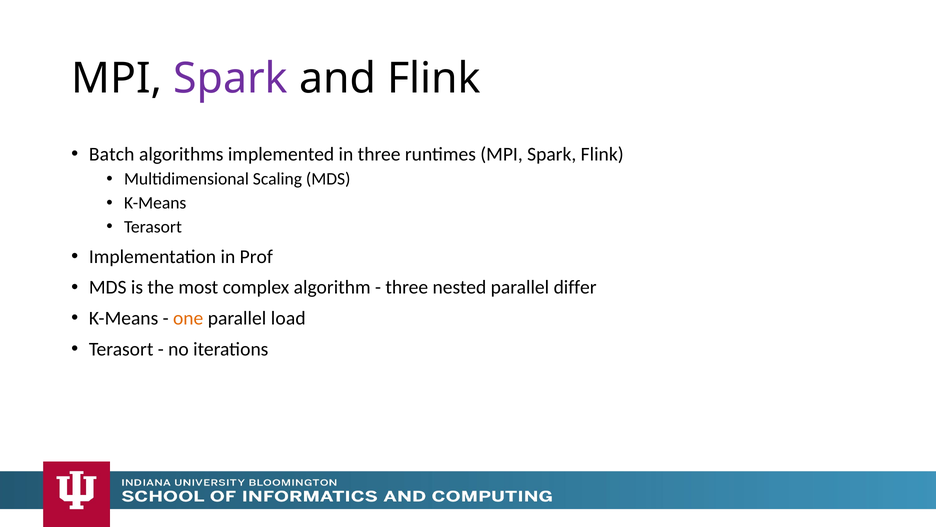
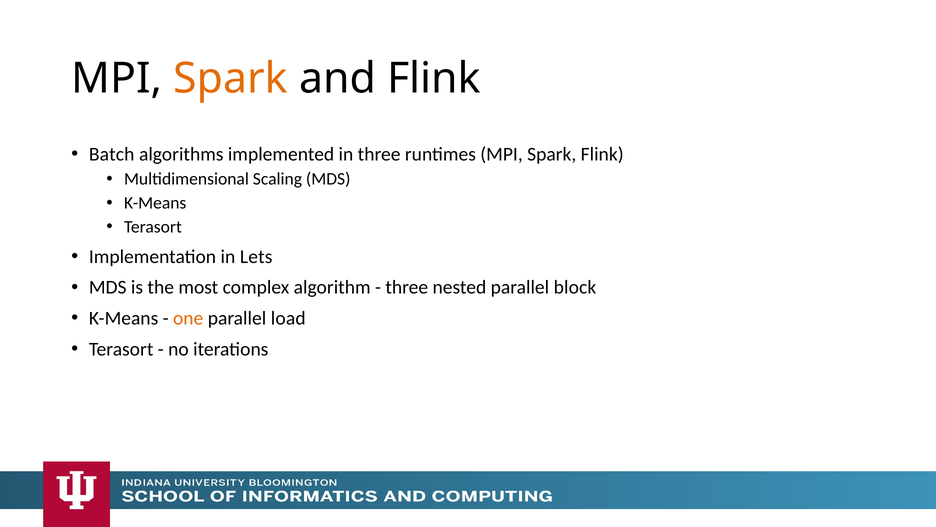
Spark at (231, 79) colour: purple -> orange
Prof: Prof -> Lets
differ: differ -> block
